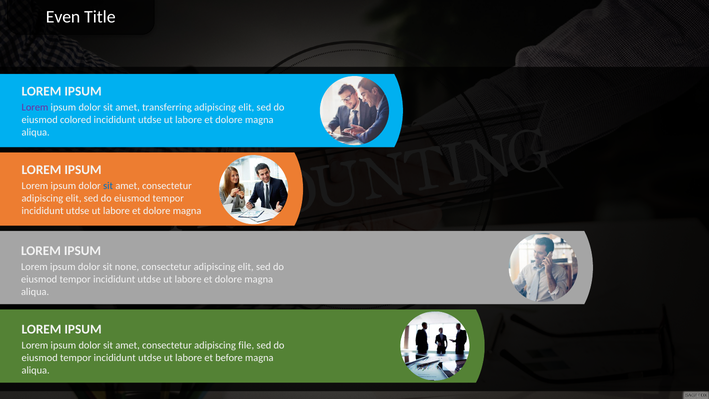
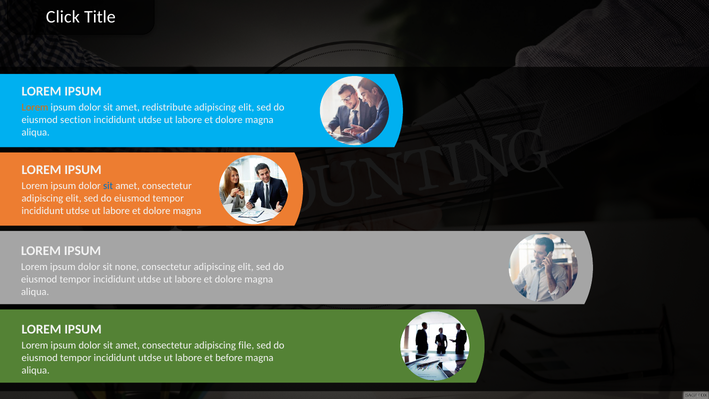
Even: Even -> Click
Lorem at (35, 107) colour: purple -> orange
transferring: transferring -> redistribute
colored: colored -> section
